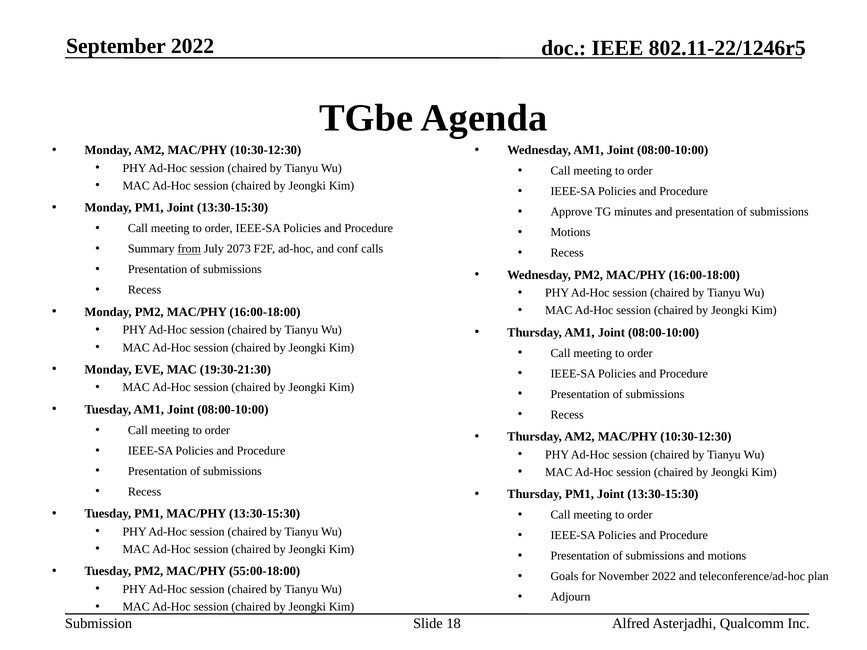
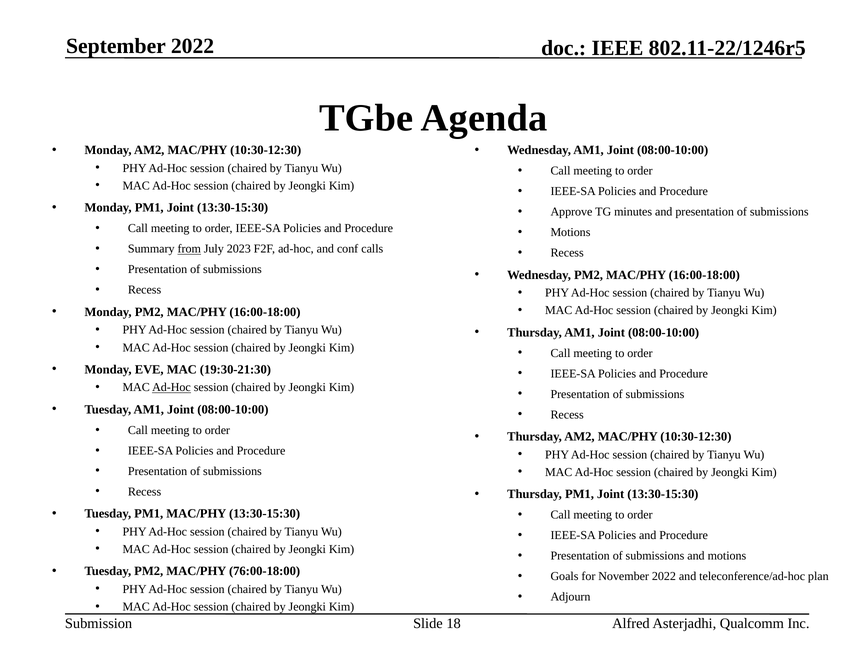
2073: 2073 -> 2023
Ad-Hoc at (171, 388) underline: none -> present
55:00-18:00: 55:00-18:00 -> 76:00-18:00
